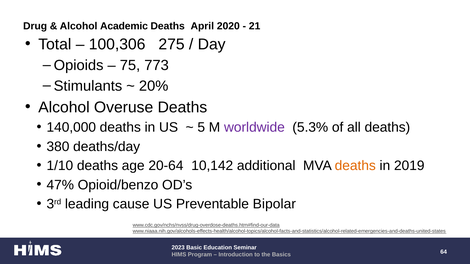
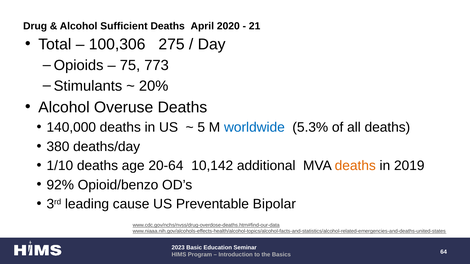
Academic: Academic -> Sufficient
worldwide colour: purple -> blue
47%: 47% -> 92%
